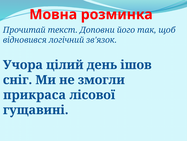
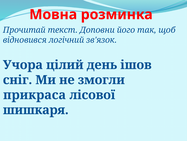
гущавині: гущавині -> шишкаря
